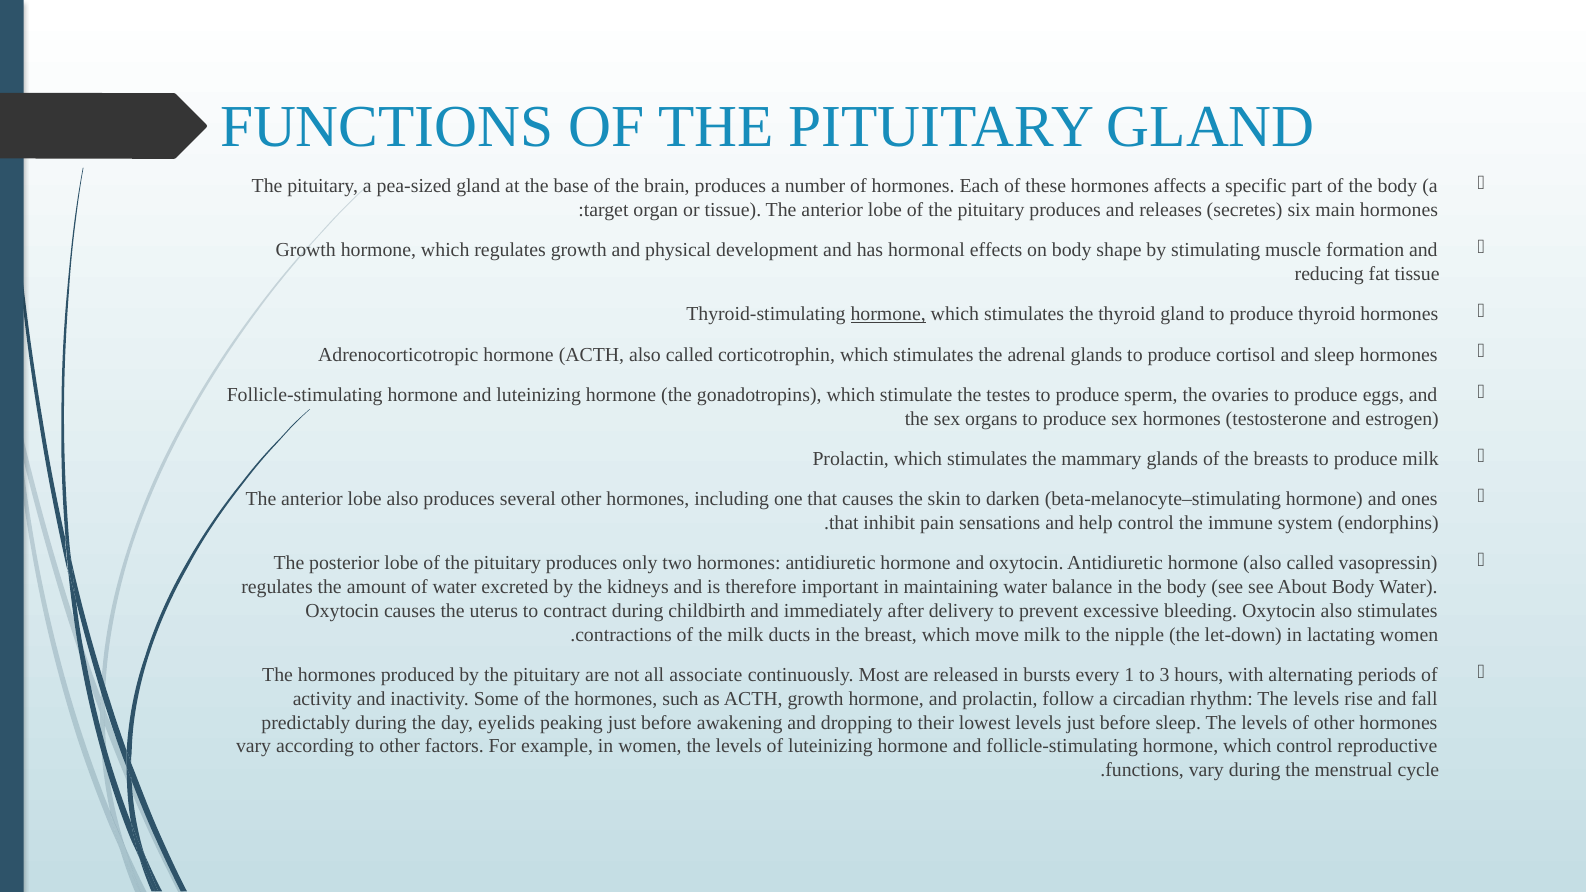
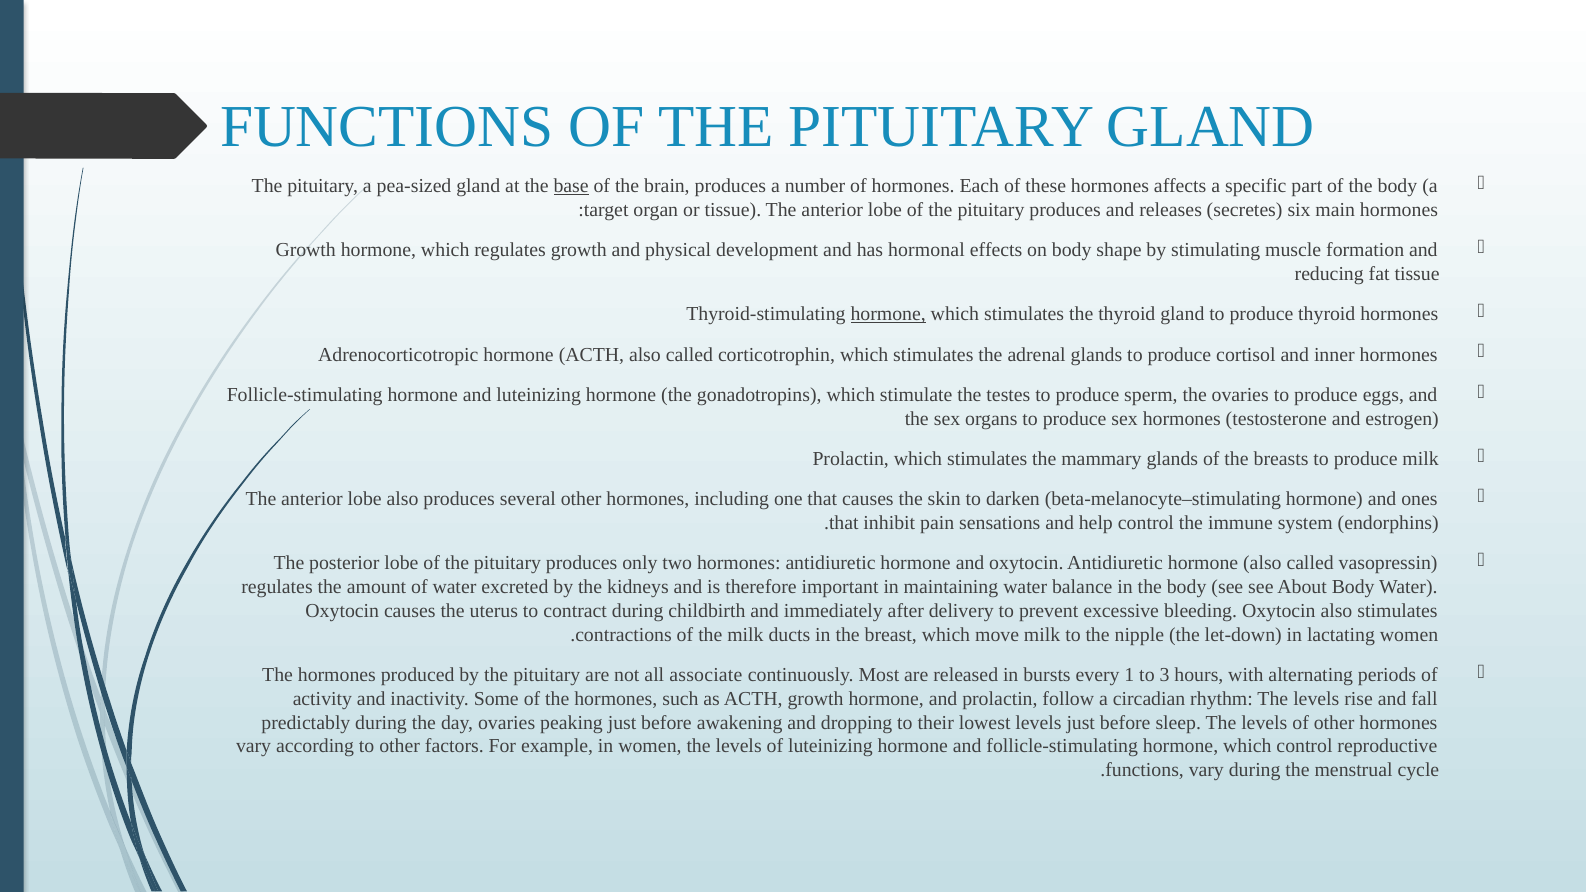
base underline: none -> present
and sleep: sleep -> inner
day eyelids: eyelids -> ovaries
